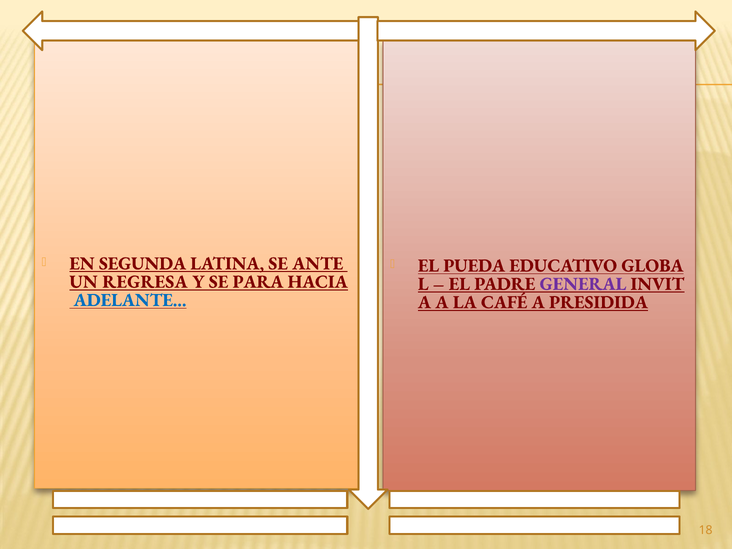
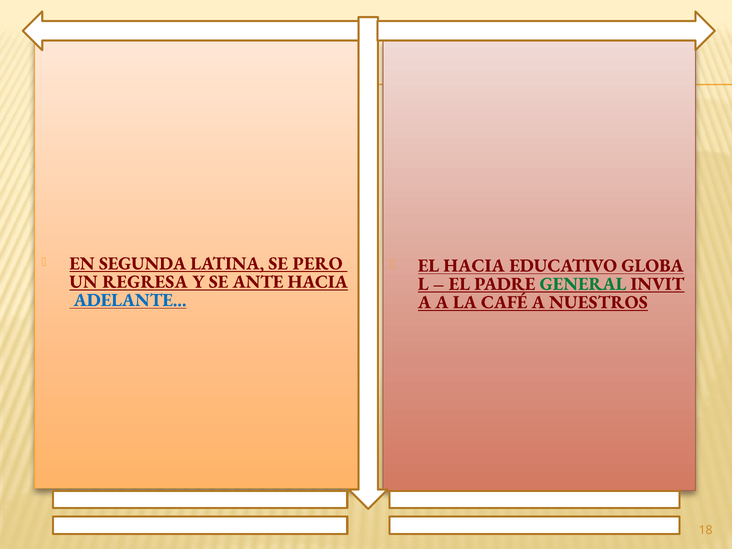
ANTE: ANTE -> PERO
EL PUEDA: PUEDA -> HACIA
PARA: PARA -> ANTE
GENERAL colour: purple -> green
PRESIDIDA: PRESIDIDA -> NUESTROS
